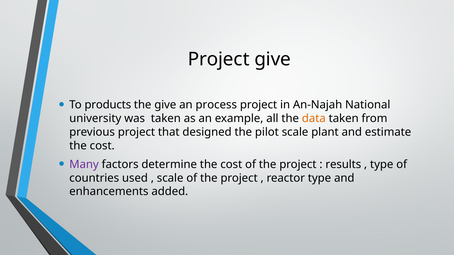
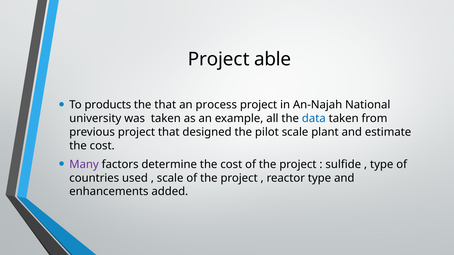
Project give: give -> able
the give: give -> that
data colour: orange -> blue
results: results -> sulfide
